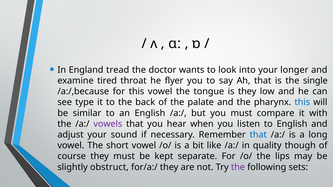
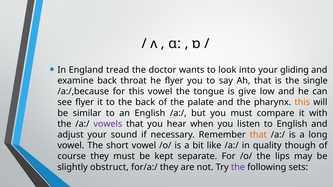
longer: longer -> gliding
examine tired: tired -> back
is they: they -> give
see type: type -> flyer
this at (302, 102) colour: blue -> orange
that at (258, 135) colour: blue -> orange
